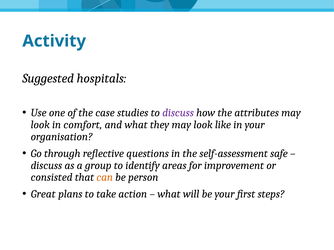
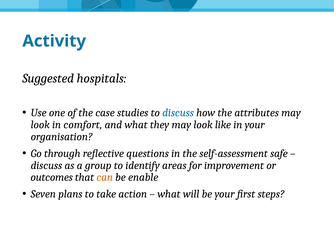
discuss at (178, 113) colour: purple -> blue
consisted: consisted -> outcomes
person: person -> enable
Great: Great -> Seven
